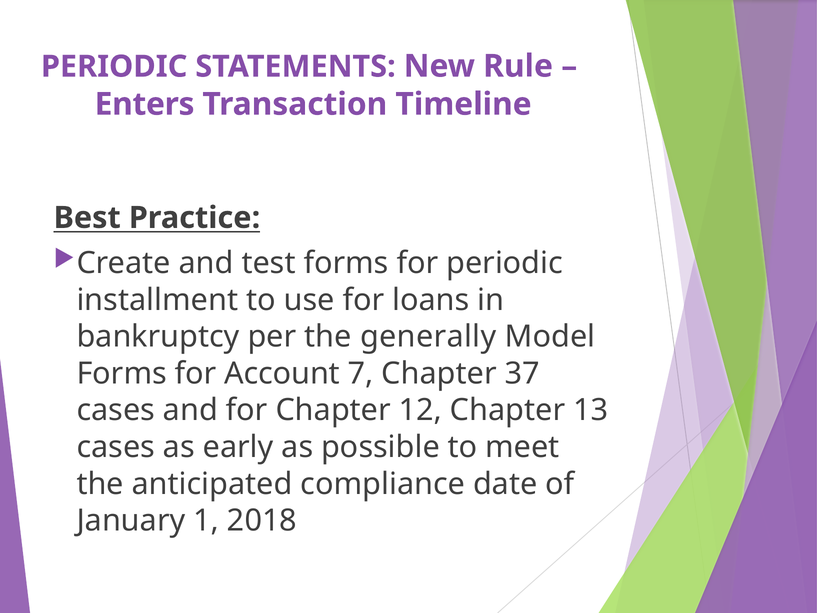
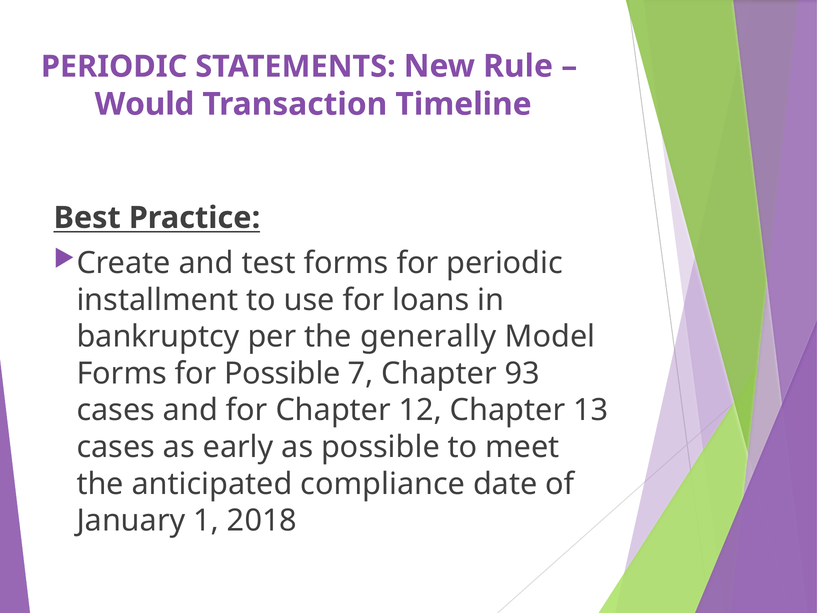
Enters: Enters -> Would
for Account: Account -> Possible
37: 37 -> 93
